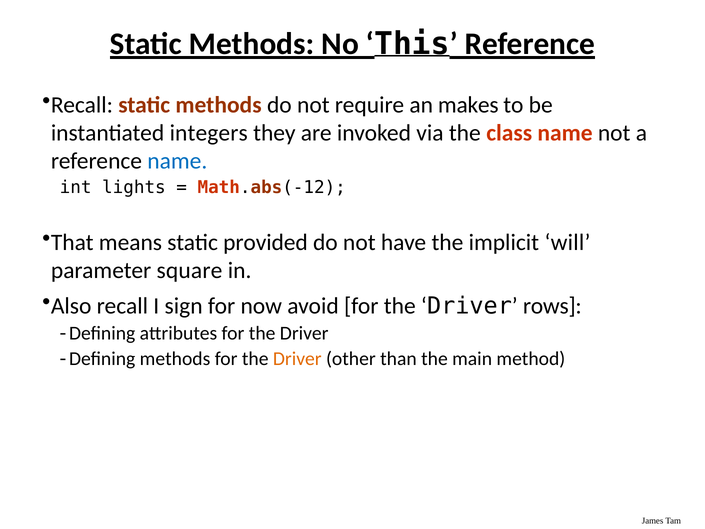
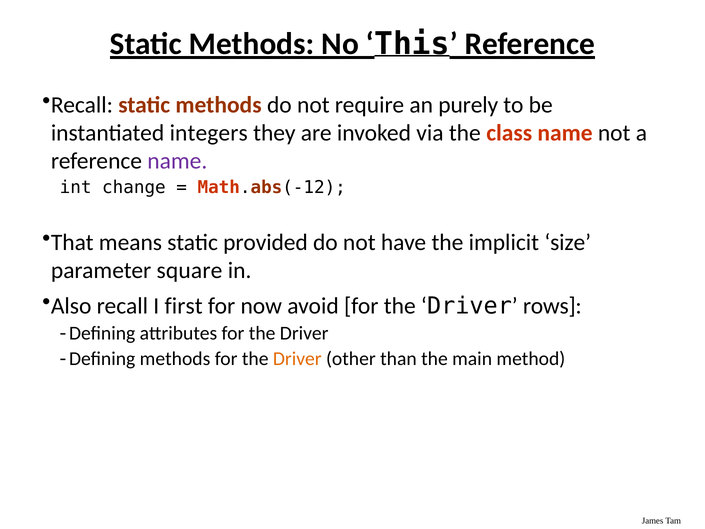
makes: makes -> purely
name at (177, 161) colour: blue -> purple
lights: lights -> change
will: will -> size
sign: sign -> first
